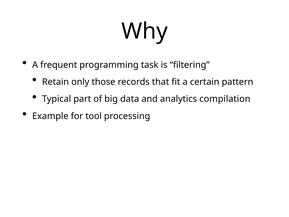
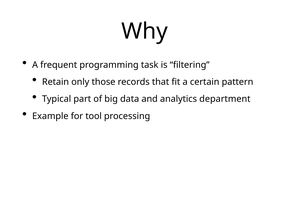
compilation: compilation -> department
